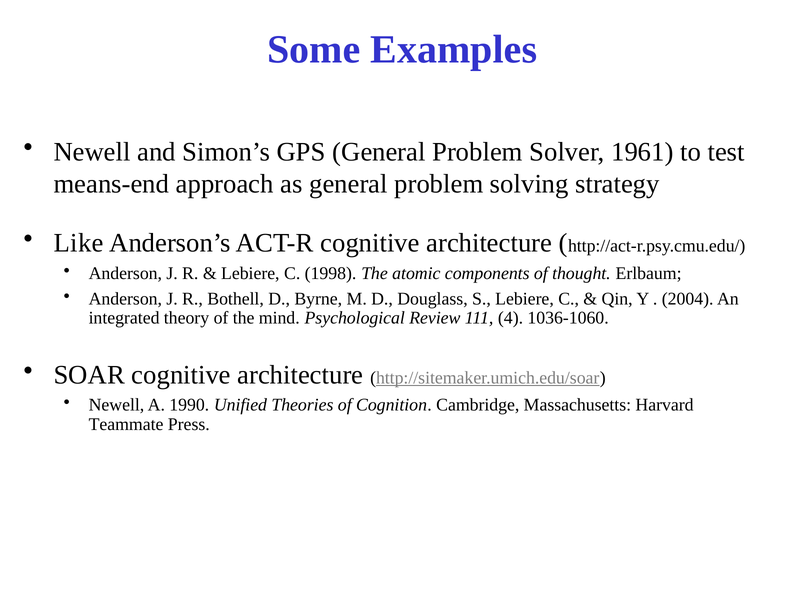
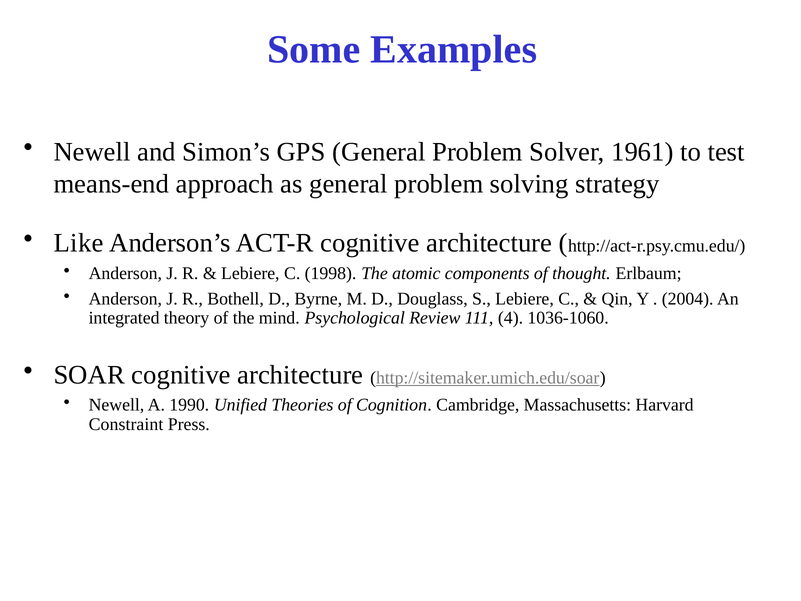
Teammate: Teammate -> Constraint
